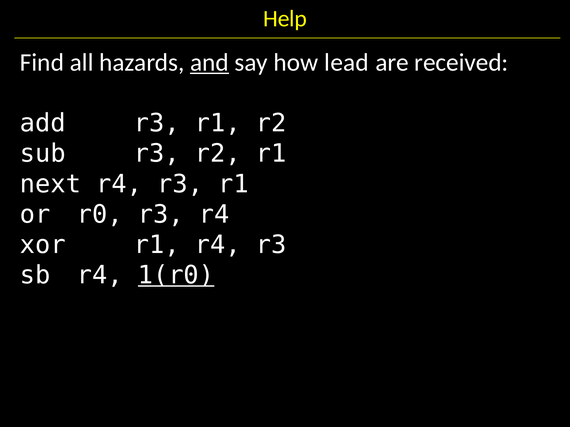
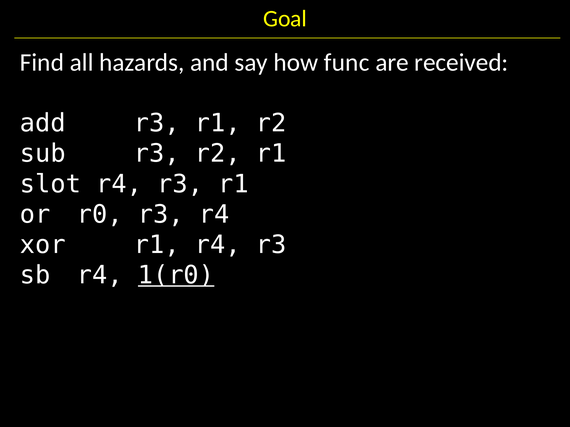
Help: Help -> Goal
and underline: present -> none
lead: lead -> func
next: next -> slot
